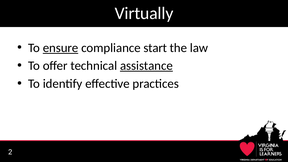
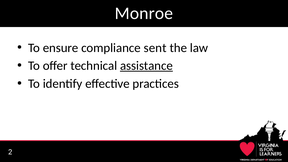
Virtually: Virtually -> Monroe
ensure underline: present -> none
start: start -> sent
